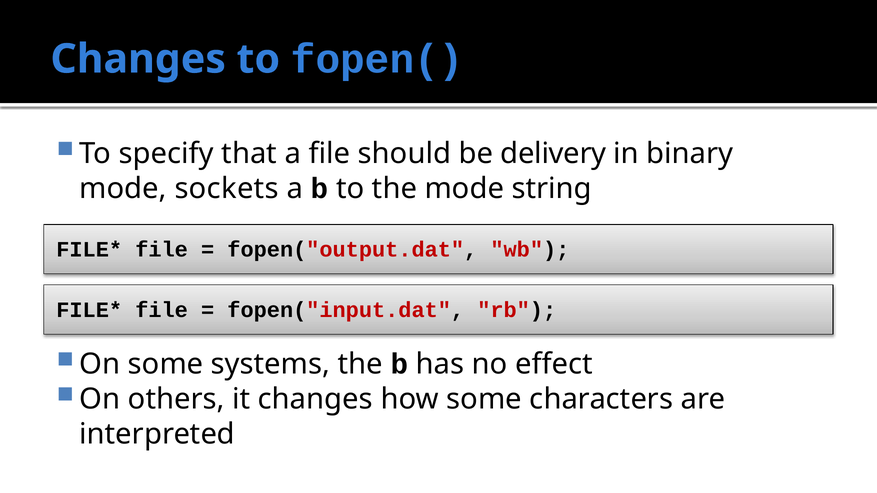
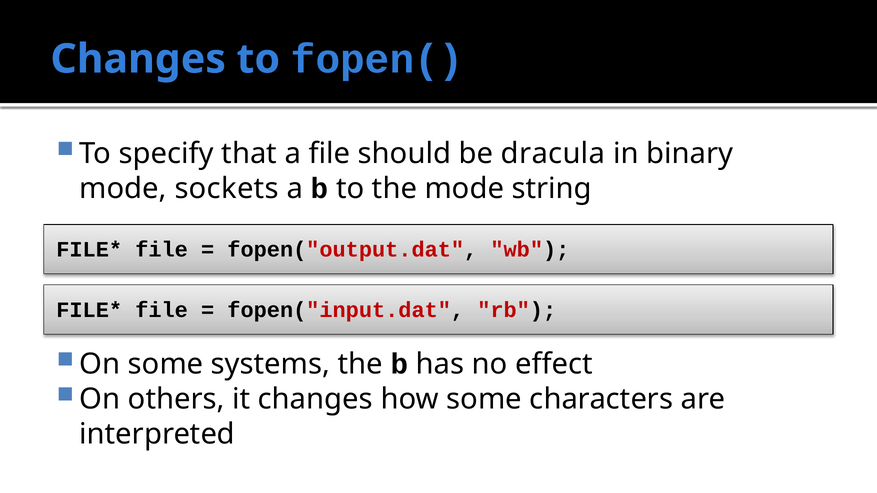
delivery: delivery -> dracula
